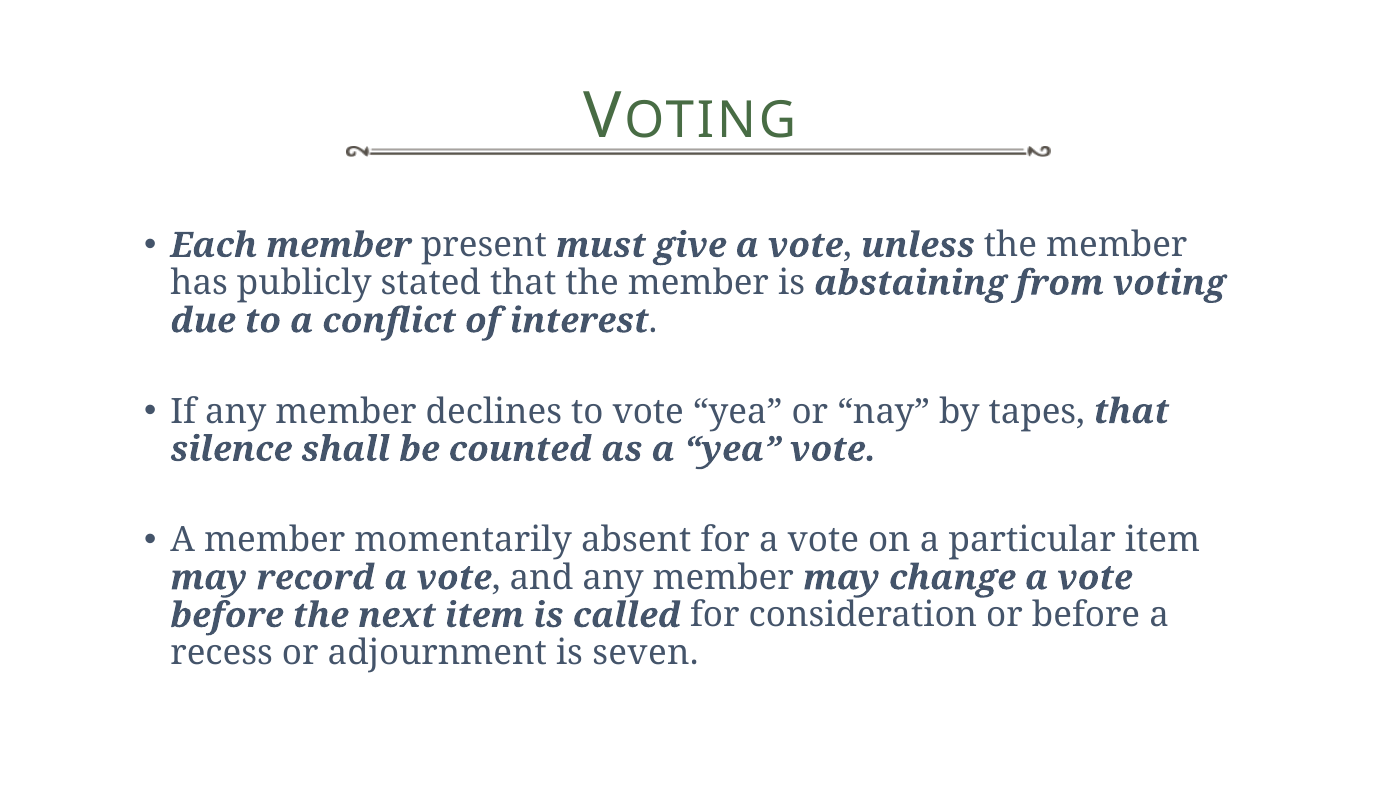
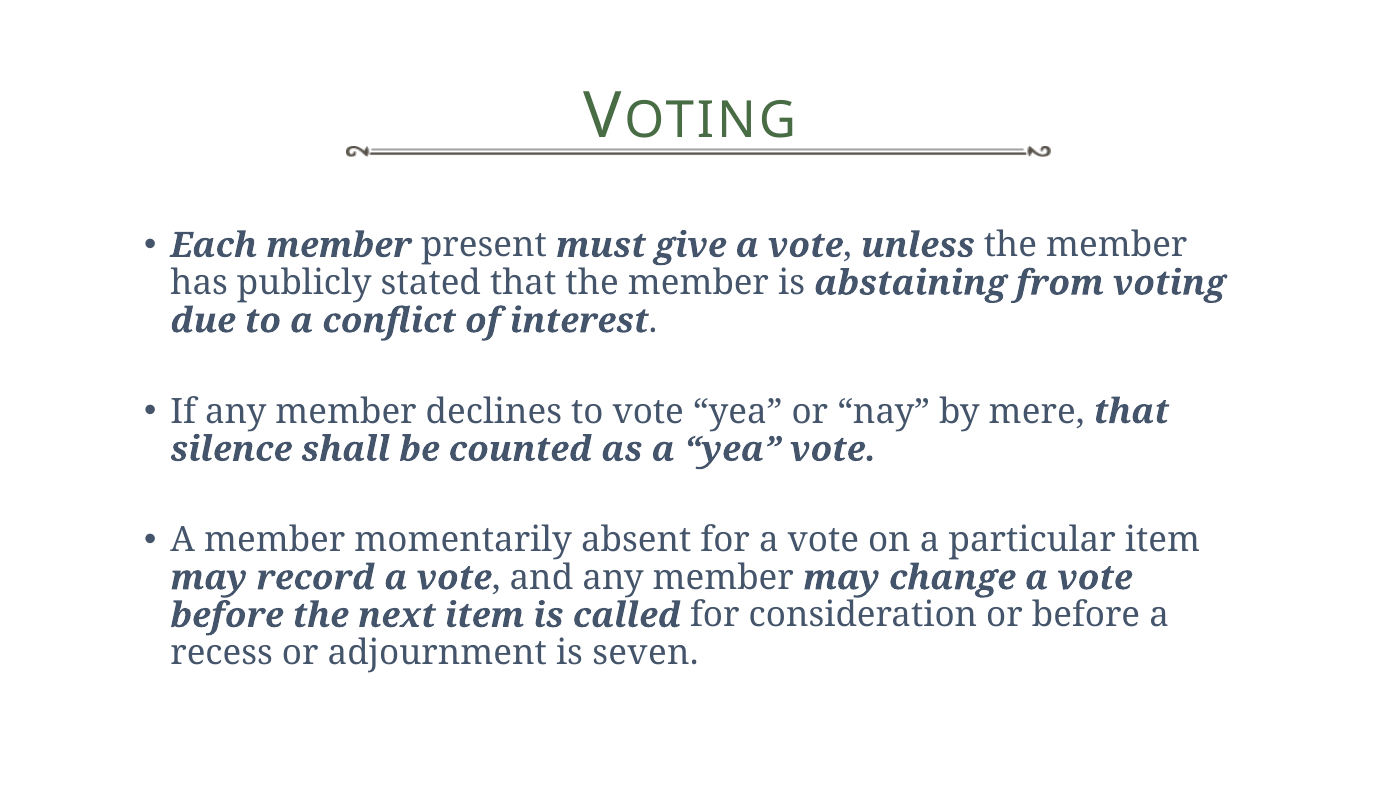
tapes: tapes -> mere
